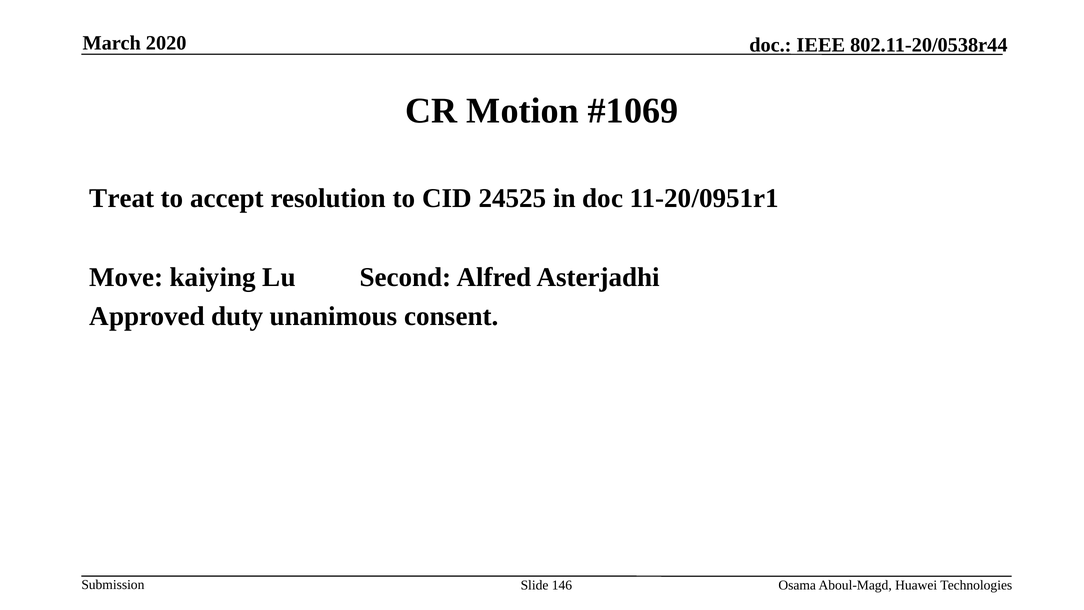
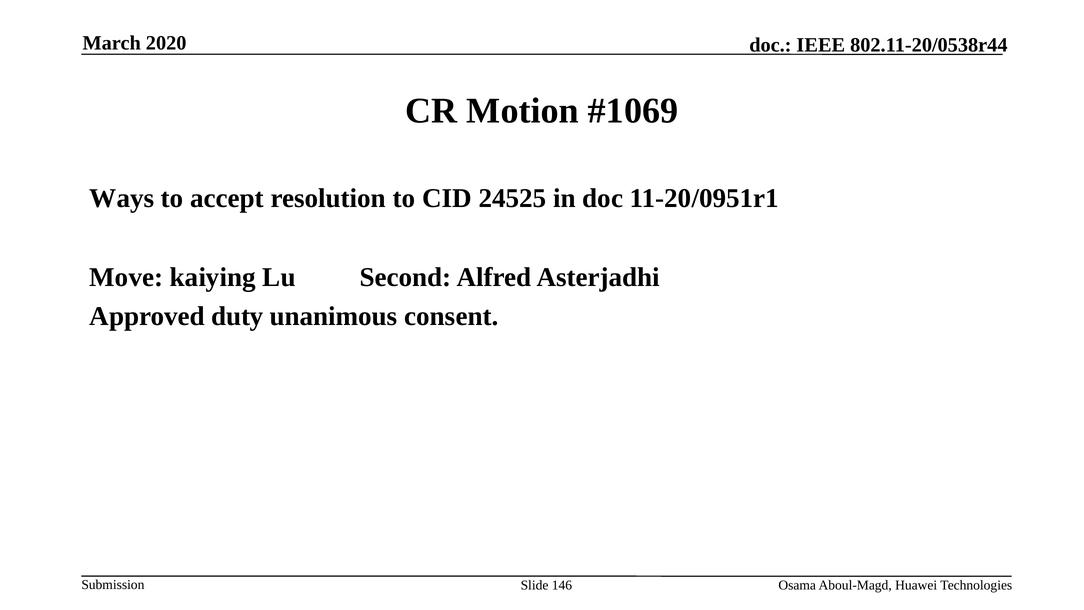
Treat: Treat -> Ways
